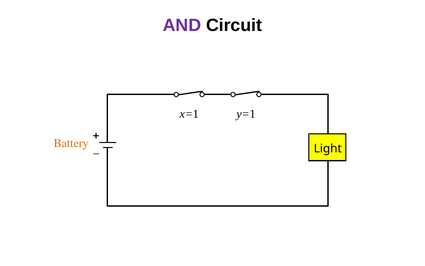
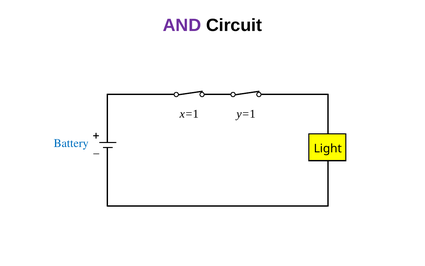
Battery colour: orange -> blue
